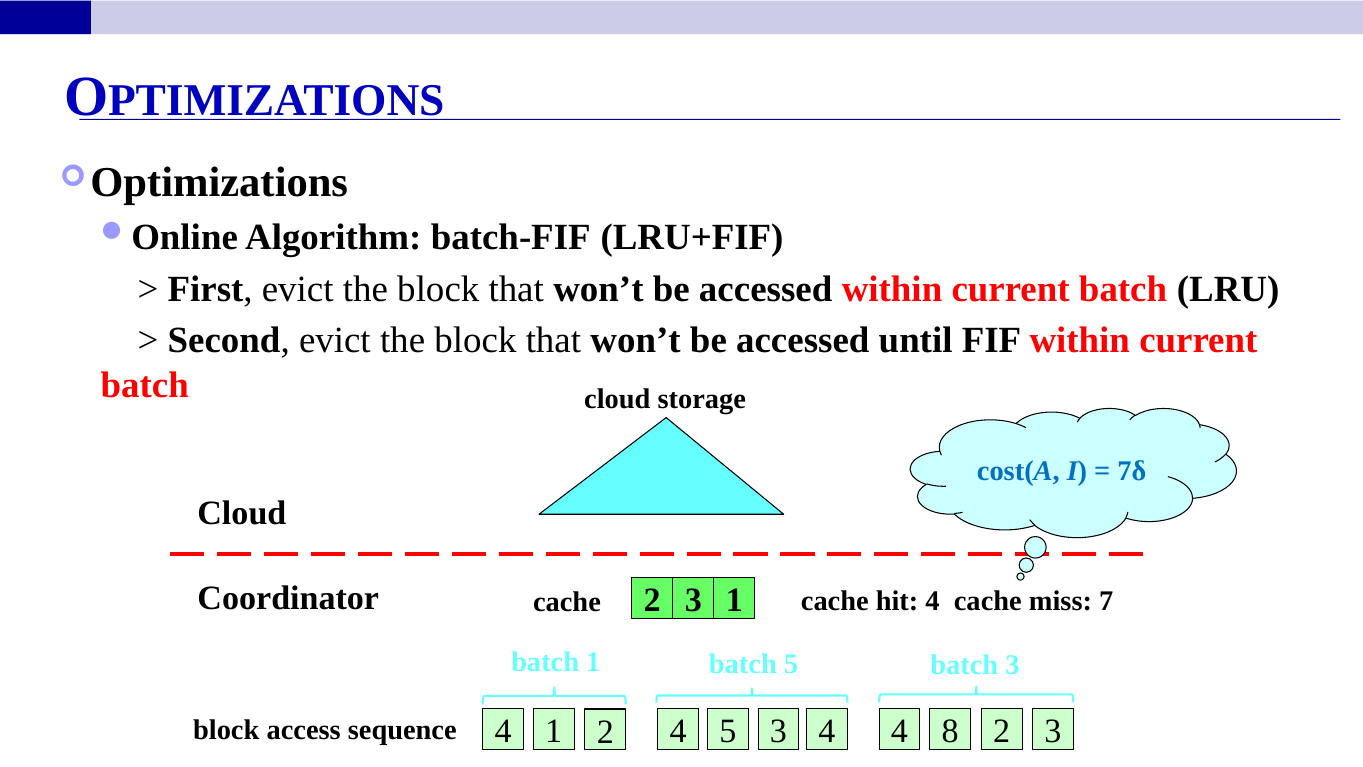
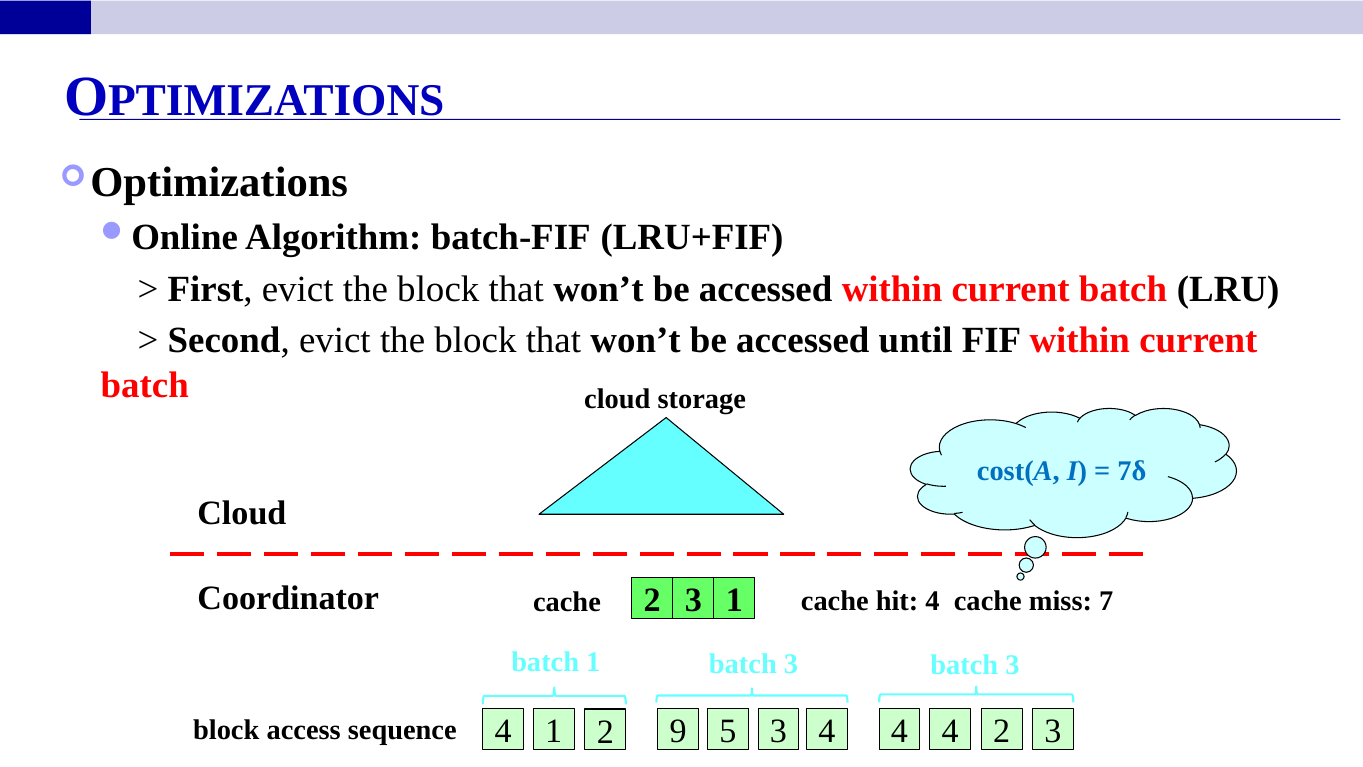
1 batch 5: 5 -> 3
1 4: 4 -> 9
4 4 8: 8 -> 4
